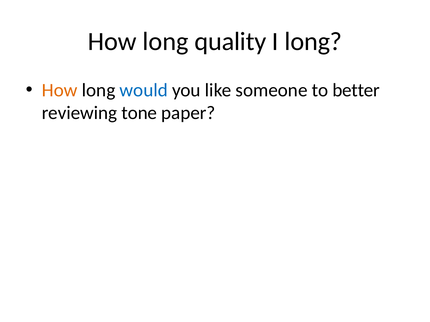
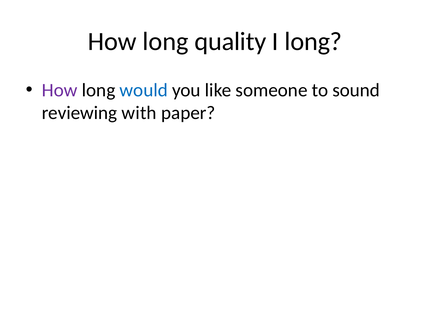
How at (60, 90) colour: orange -> purple
better: better -> sound
tone: tone -> with
